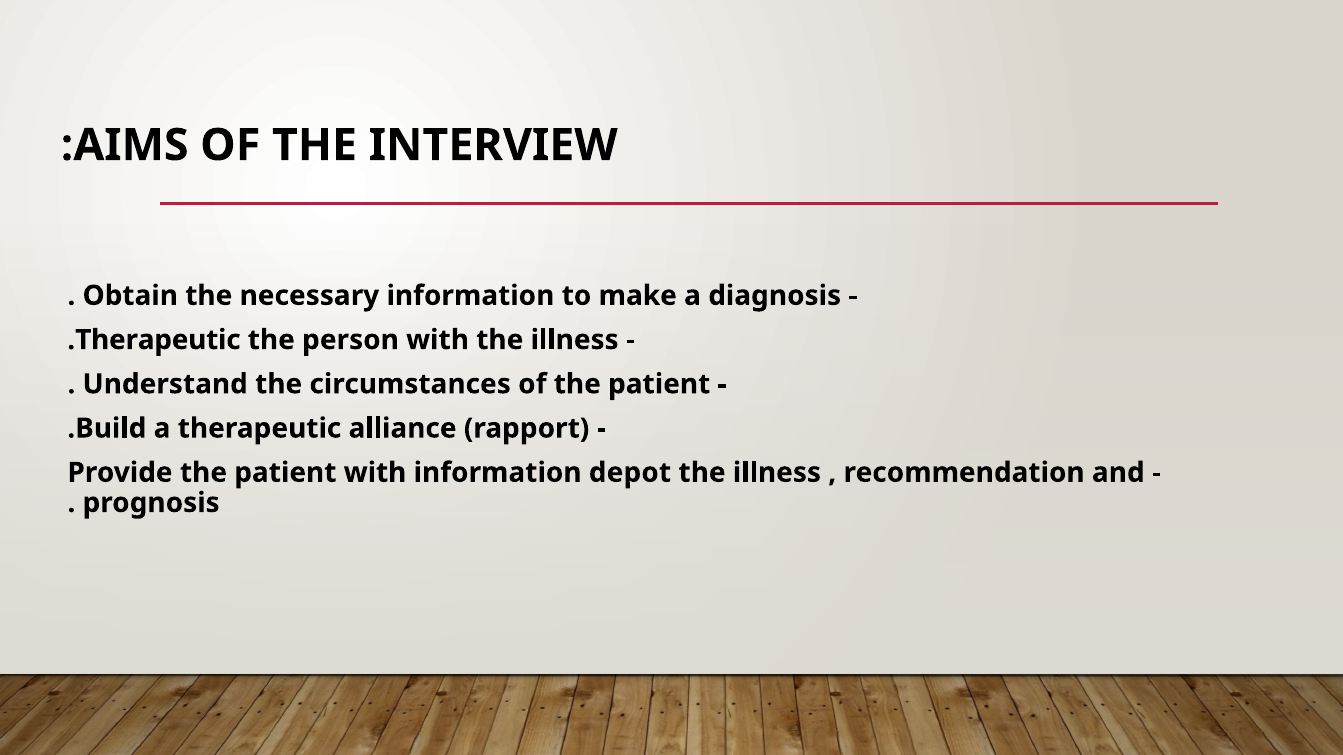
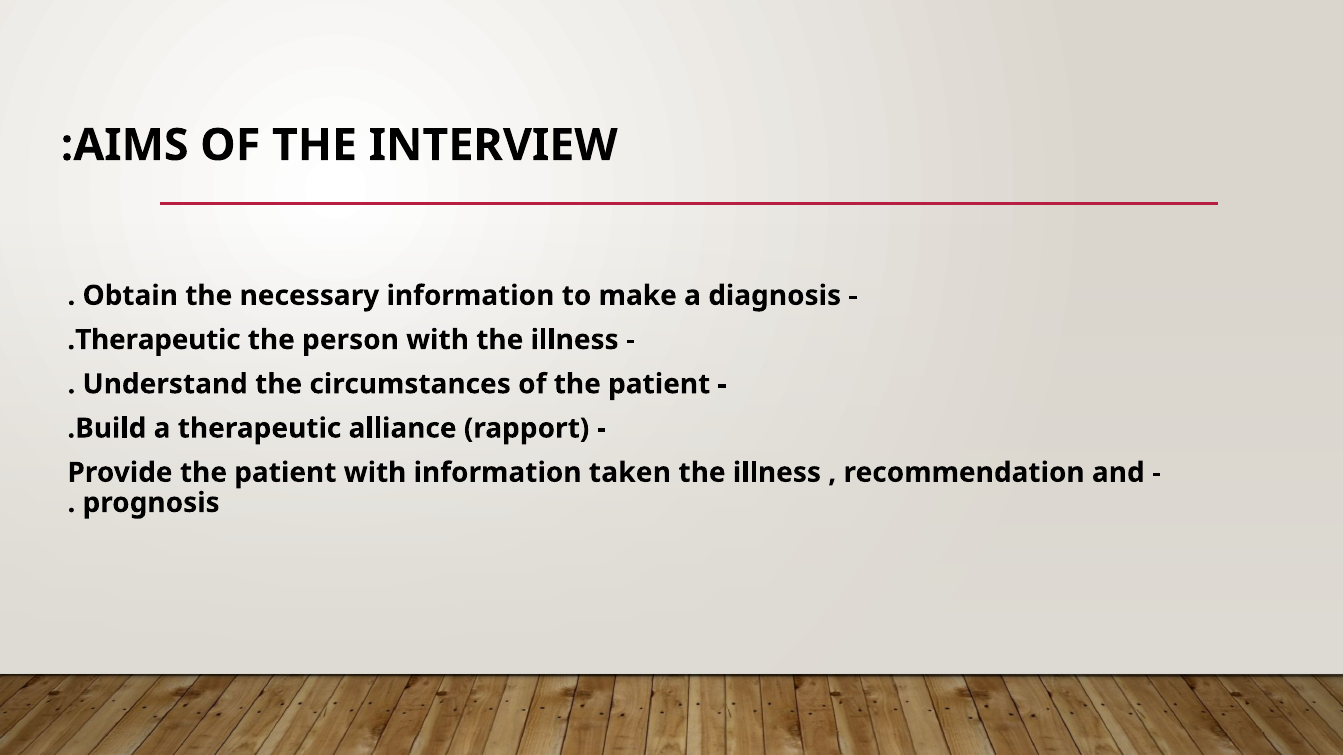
depot: depot -> taken
